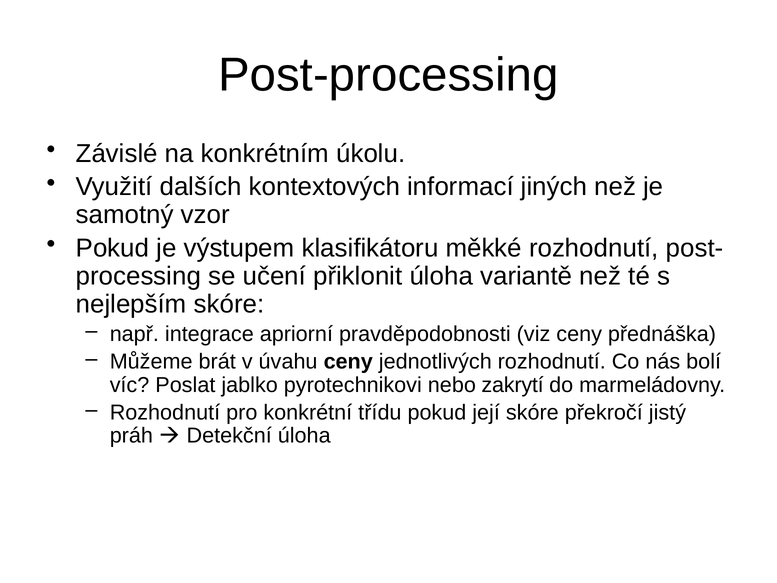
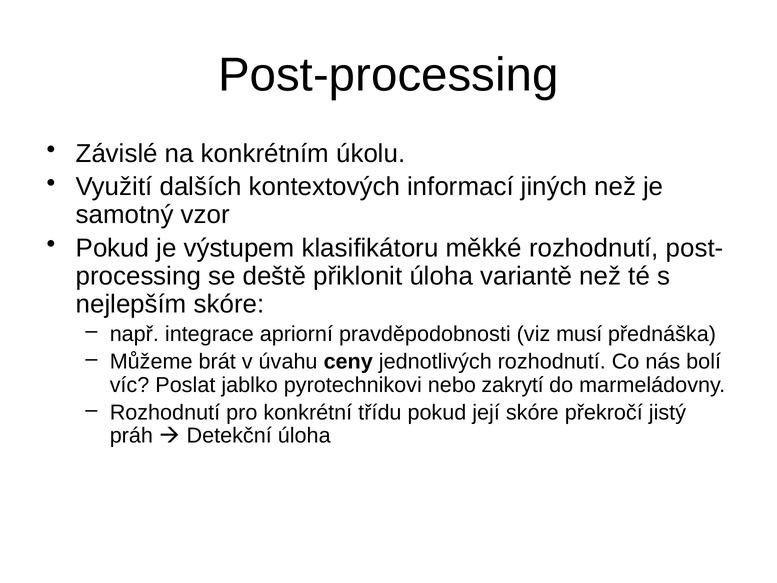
učení: učení -> deště
viz ceny: ceny -> musí
